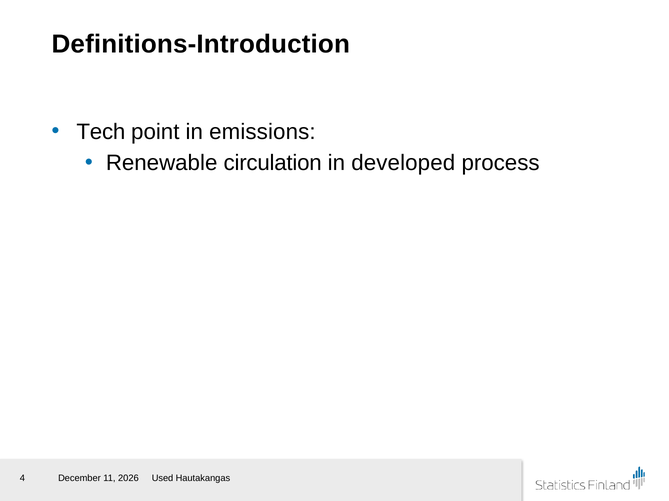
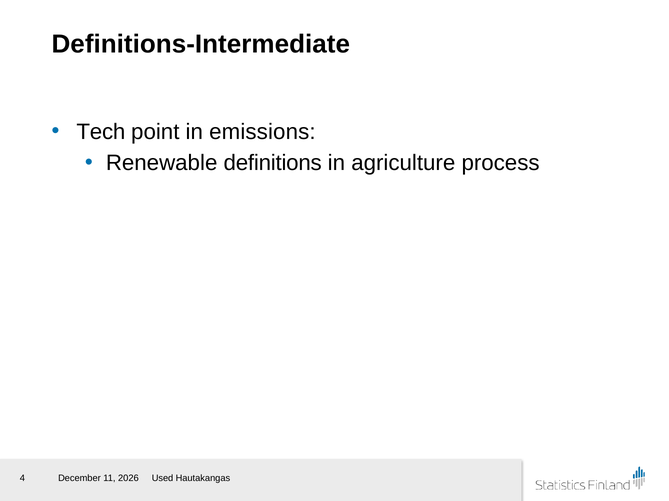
Definitions-Introduction: Definitions-Introduction -> Definitions-Intermediate
circulation: circulation -> definitions
developed: developed -> agriculture
